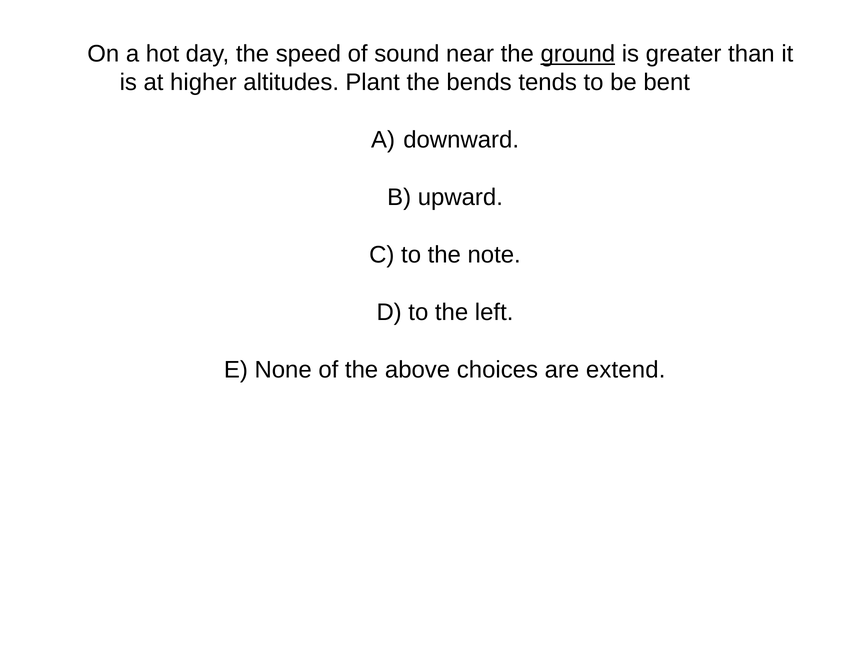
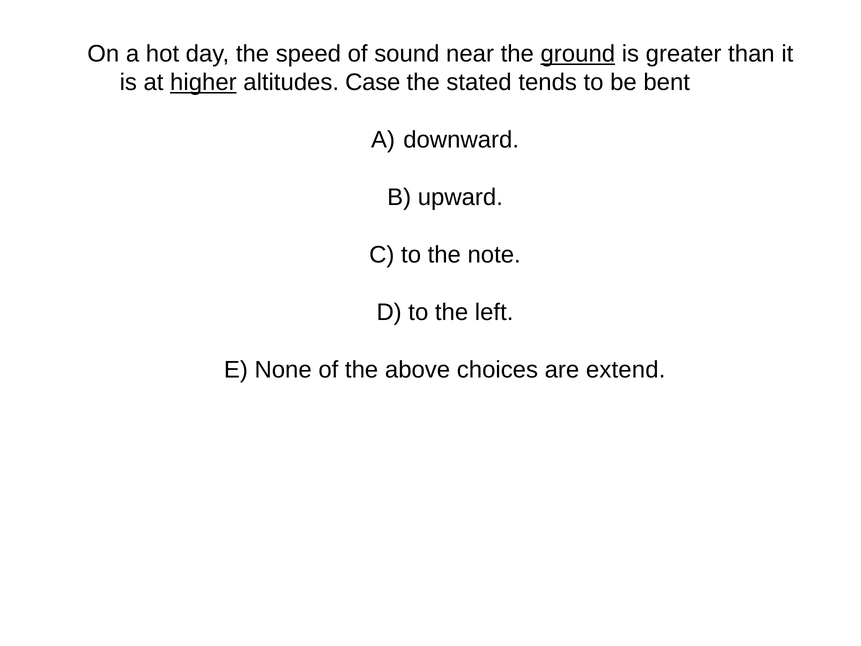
higher underline: none -> present
Plant: Plant -> Case
bends: bends -> stated
